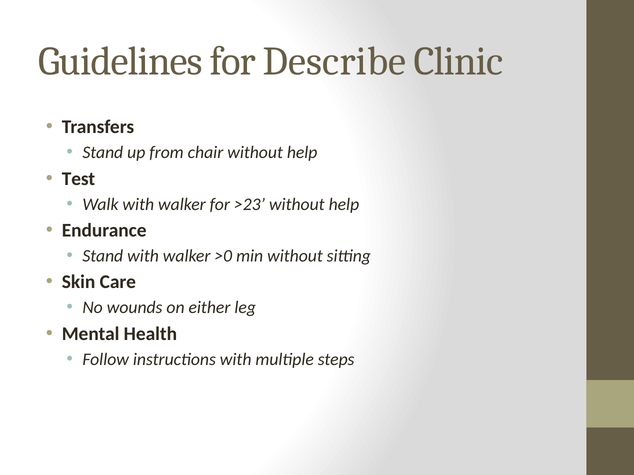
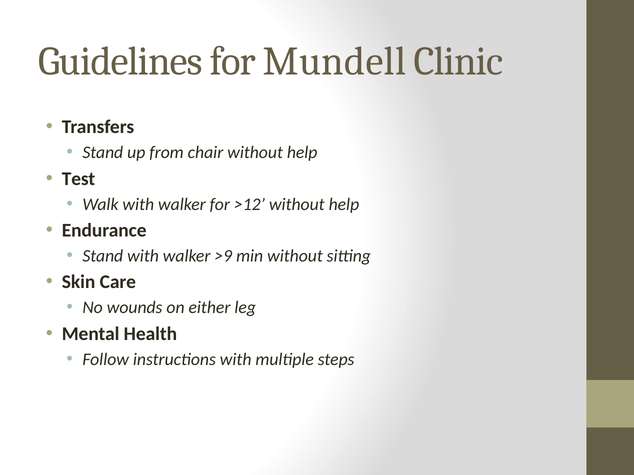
Describe: Describe -> Mundell
>23: >23 -> >12
>0: >0 -> >9
